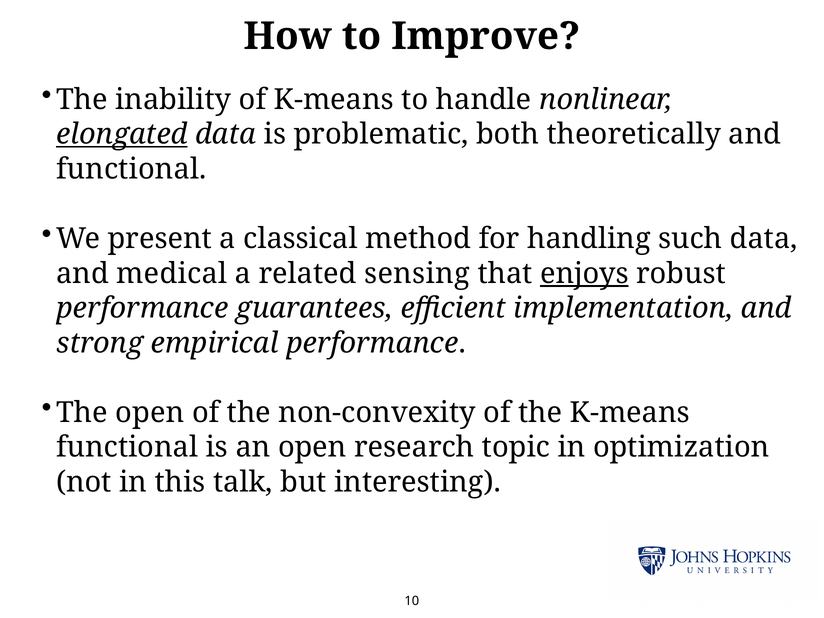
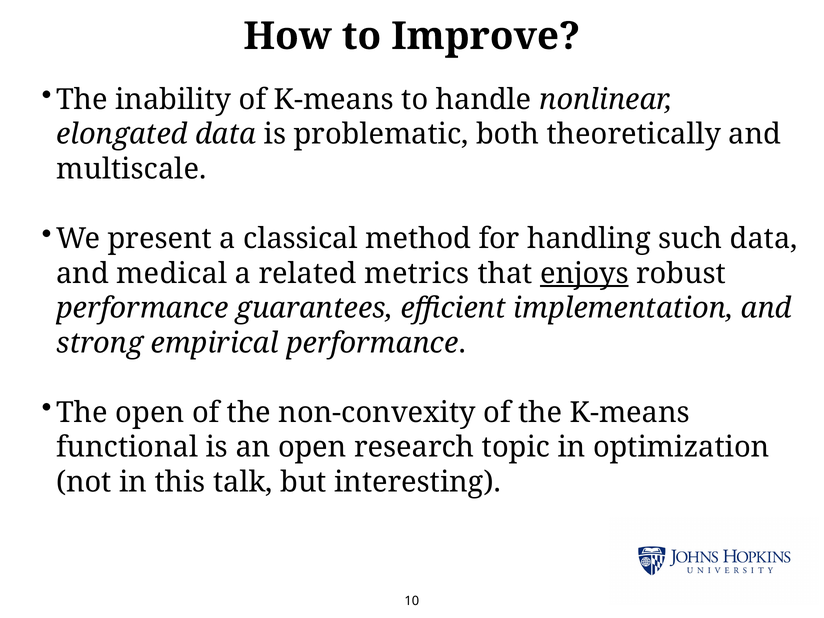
elongated underline: present -> none
functional at (131, 169): functional -> multiscale
sensing: sensing -> metrics
